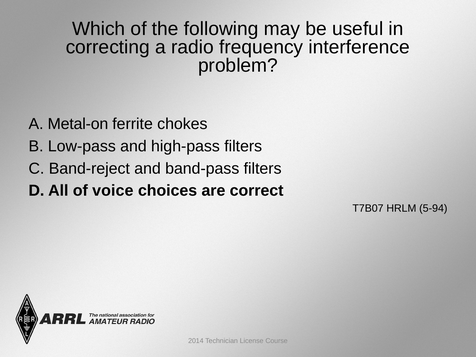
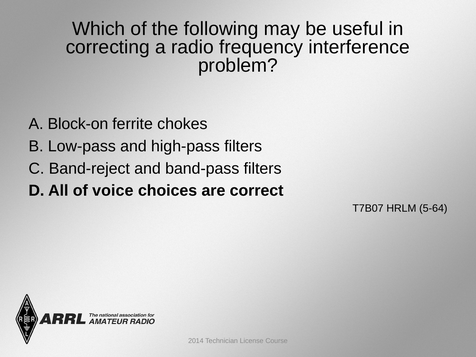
Metal-on: Metal-on -> Block-on
5-94: 5-94 -> 5-64
